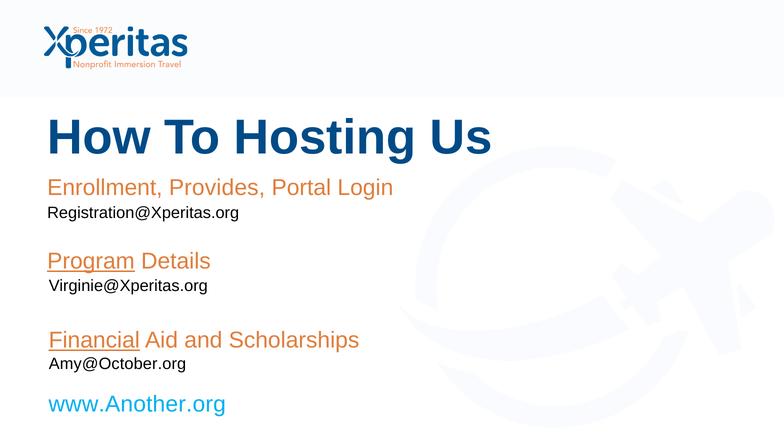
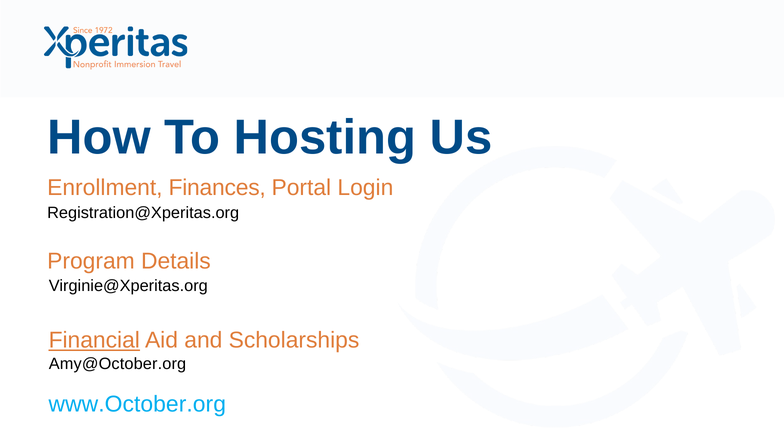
Provides: Provides -> Finances
Program underline: present -> none
www.Another.org: www.Another.org -> www.October.org
